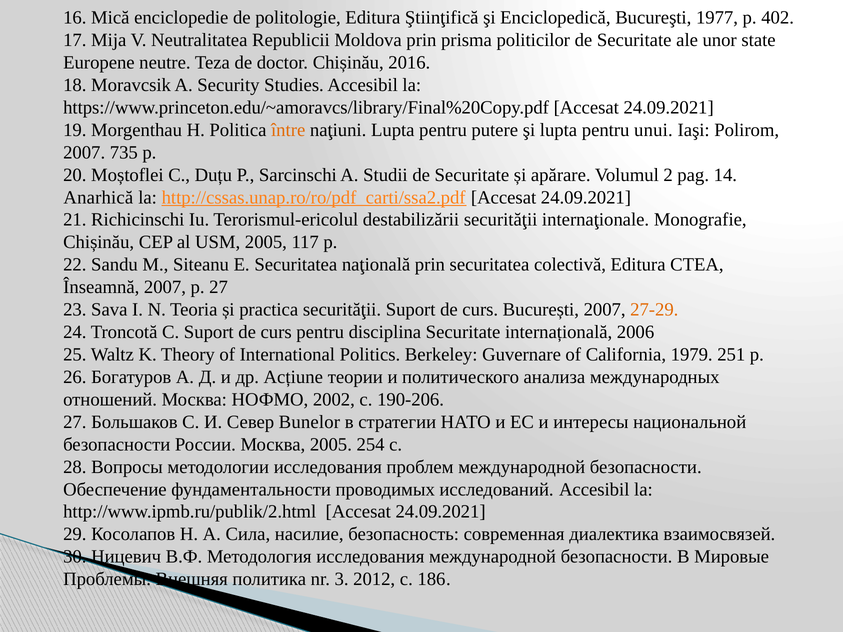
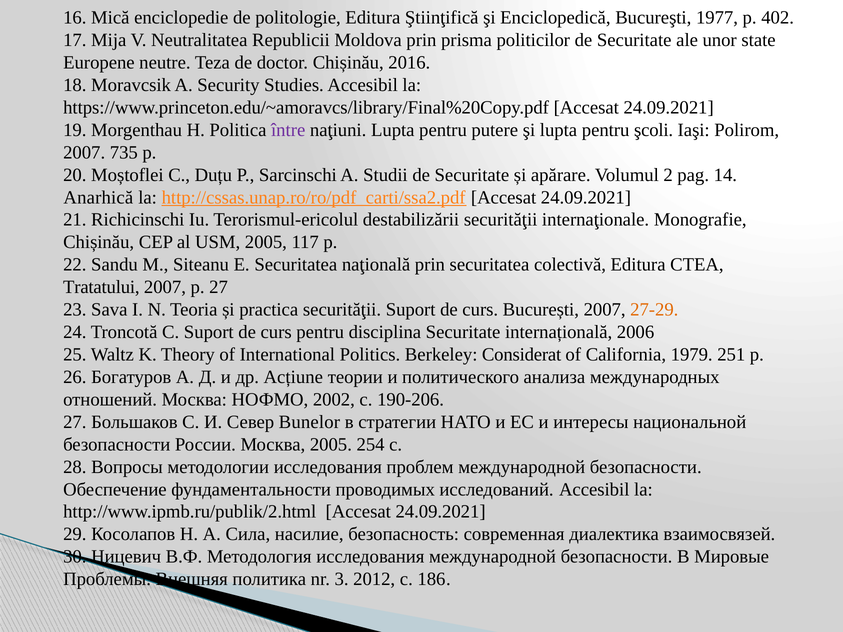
între colour: orange -> purple
unui: unui -> şcoli
Înseamnă: Înseamnă -> Tratatului
Guvernare: Guvernare -> Considerat
